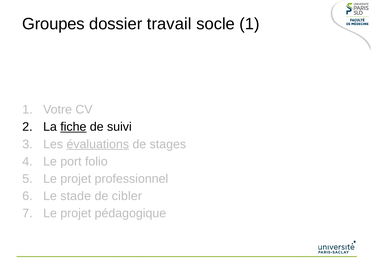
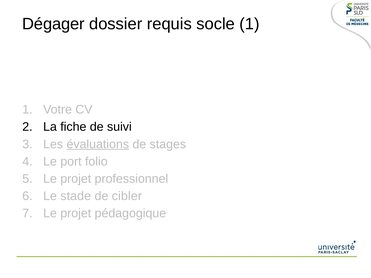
Groupes: Groupes -> Dégager
travail: travail -> requis
fiche underline: present -> none
